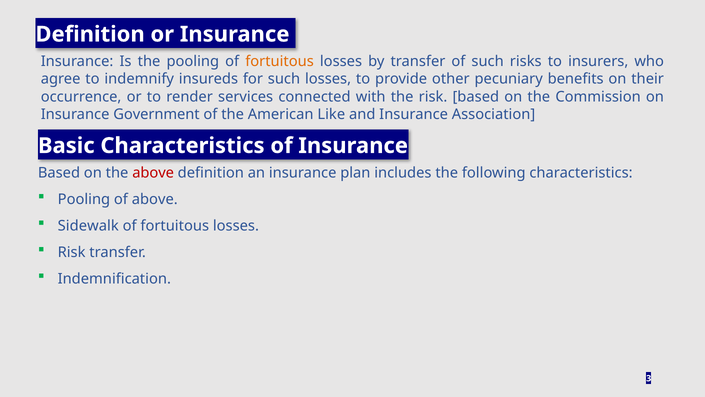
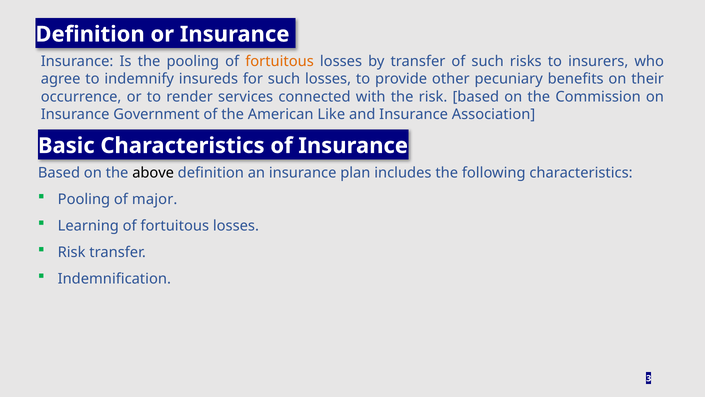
above at (153, 173) colour: red -> black
of above: above -> major
Sidewalk: Sidewalk -> Learning
